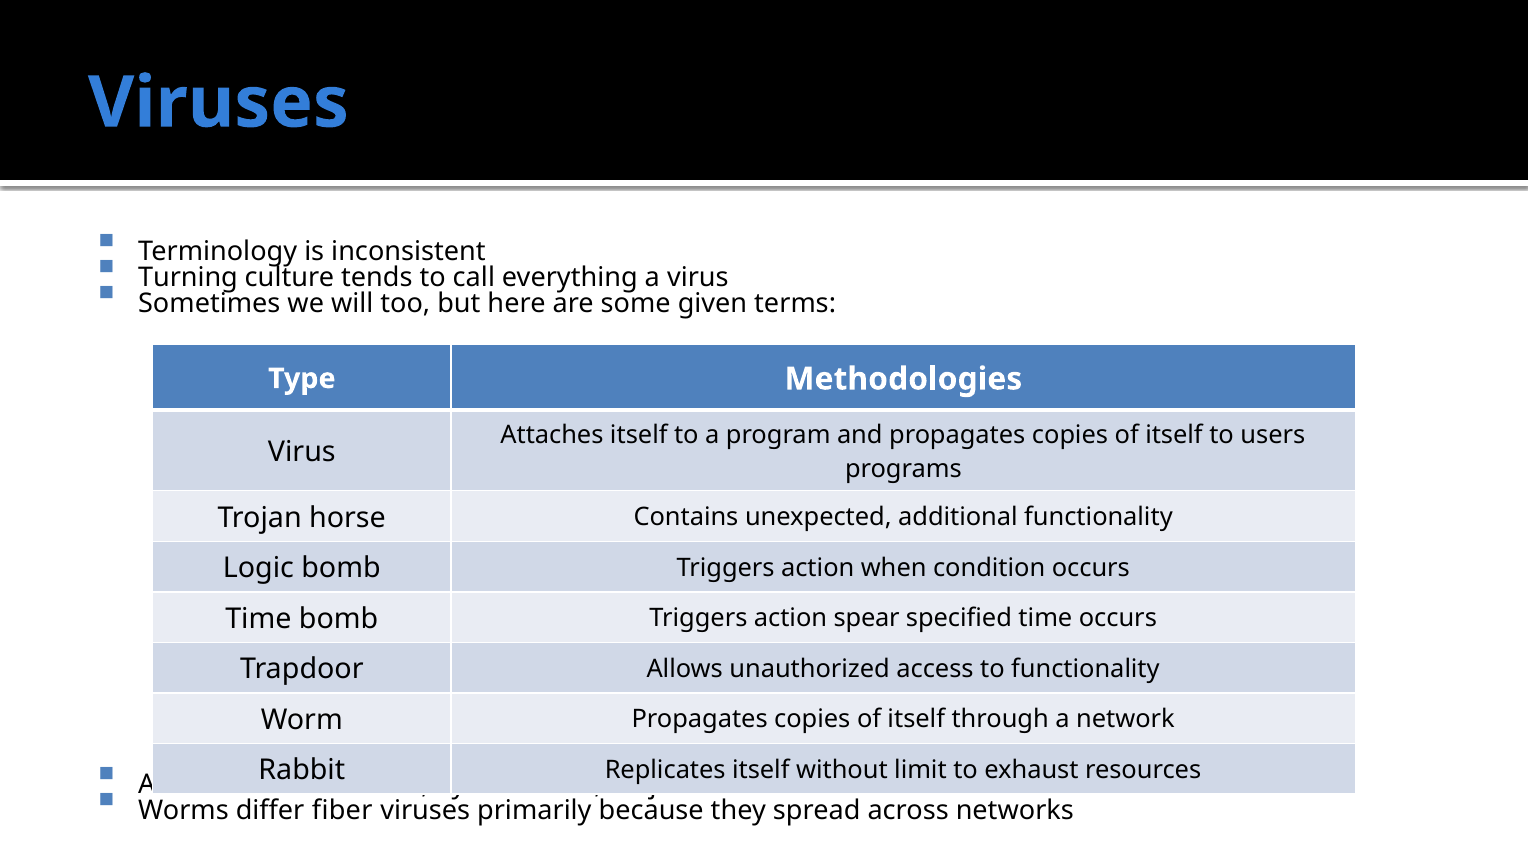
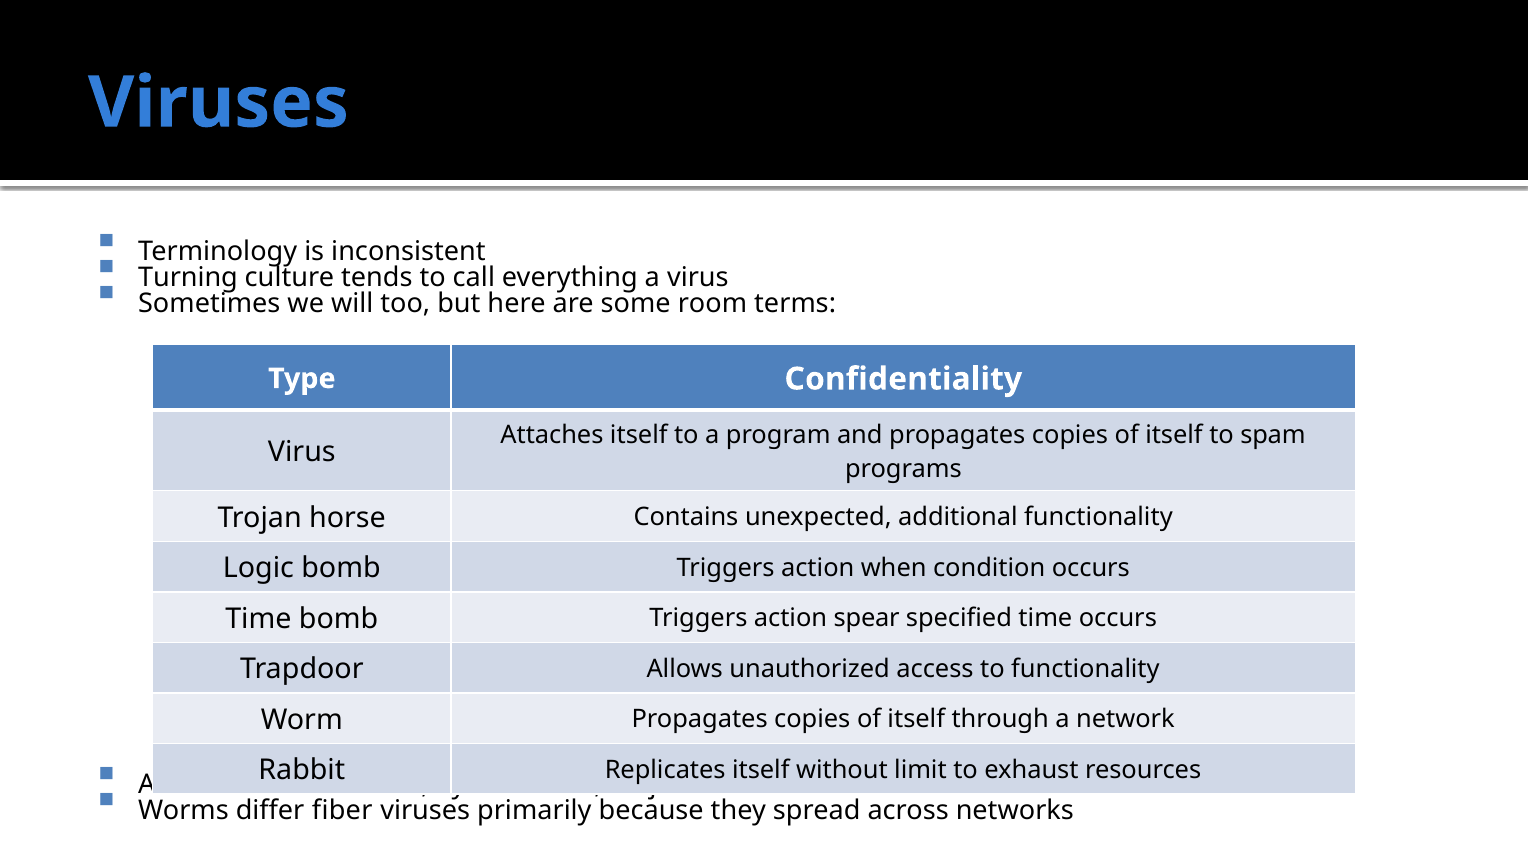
given: given -> room
Methodologies: Methodologies -> Confidentiality
users: users -> spam
